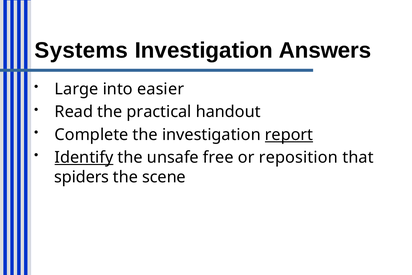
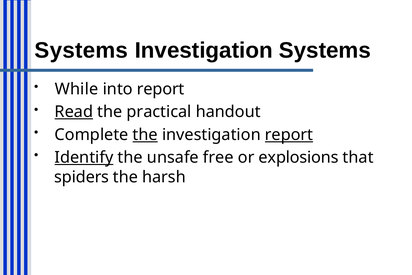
Investigation Answers: Answers -> Systems
Large: Large -> While
into easier: easier -> report
Read underline: none -> present
the at (145, 135) underline: none -> present
reposition: reposition -> explosions
scene: scene -> harsh
